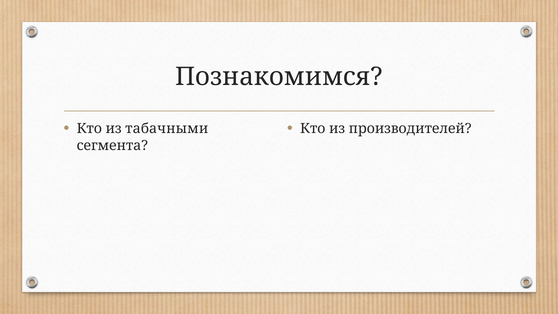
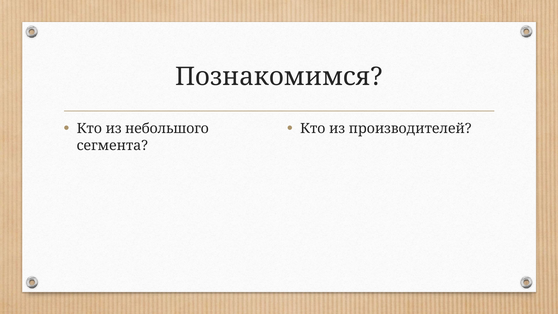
табачными: табачными -> небольшого
